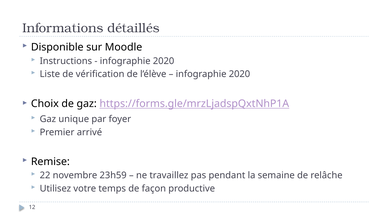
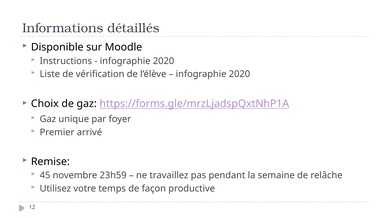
22: 22 -> 45
